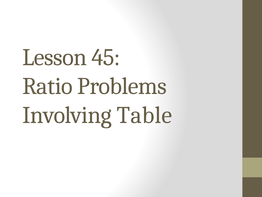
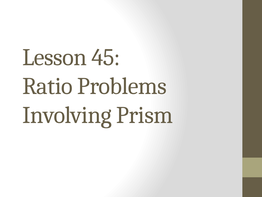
Table: Table -> Prism
